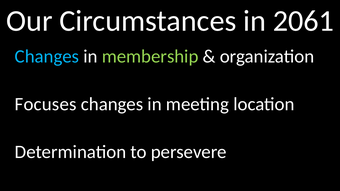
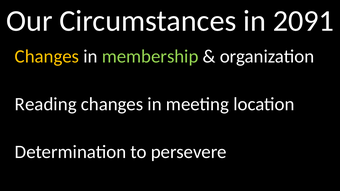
2061: 2061 -> 2091
Changes at (47, 56) colour: light blue -> yellow
Focuses: Focuses -> Reading
